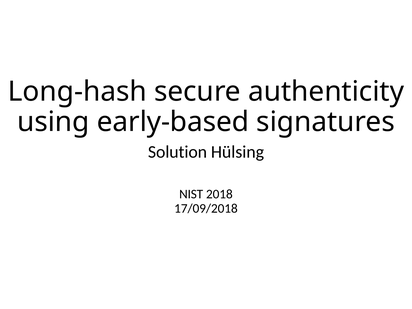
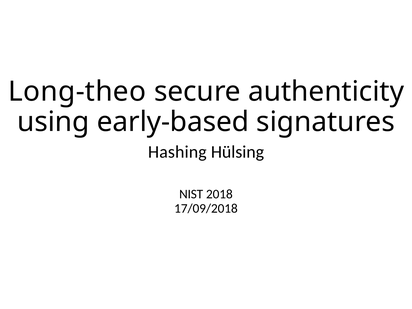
Long-hash: Long-hash -> Long-theo
Solution: Solution -> Hashing
